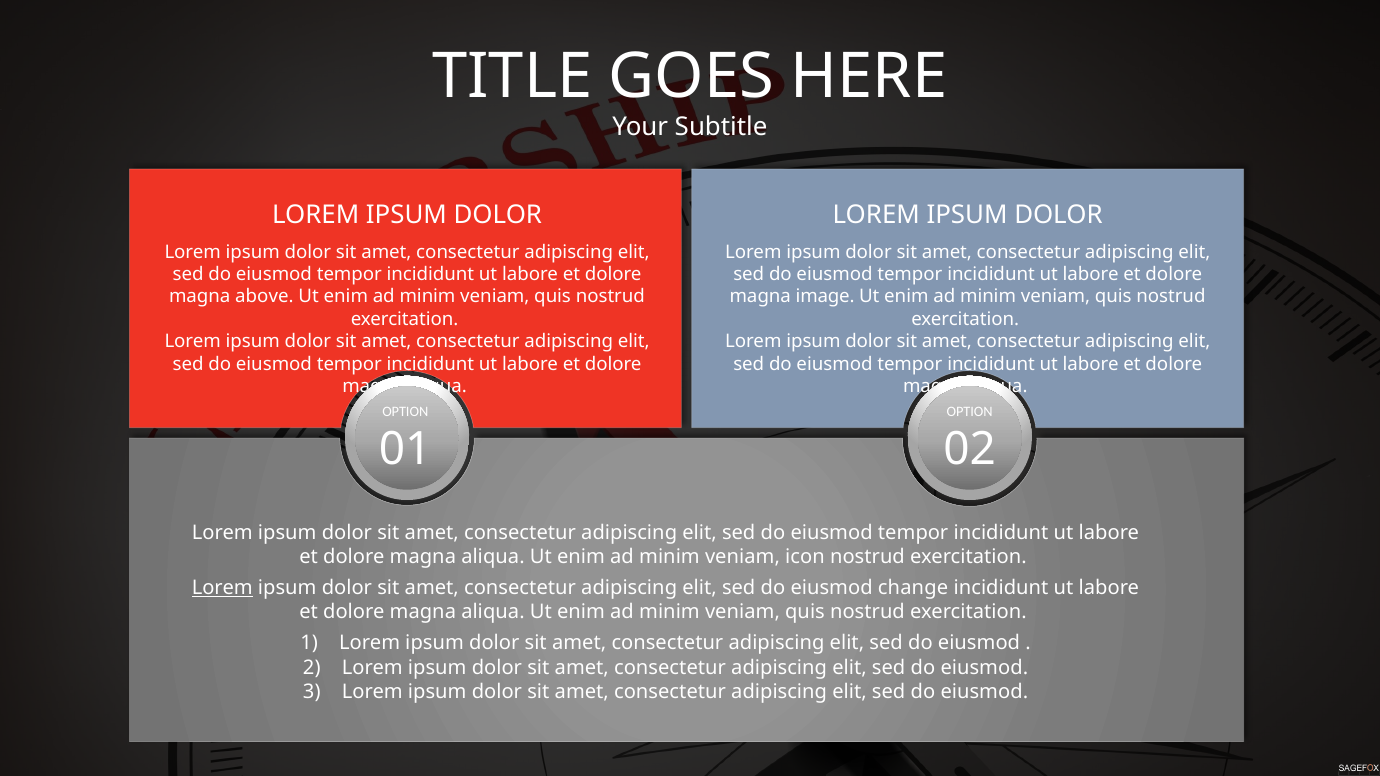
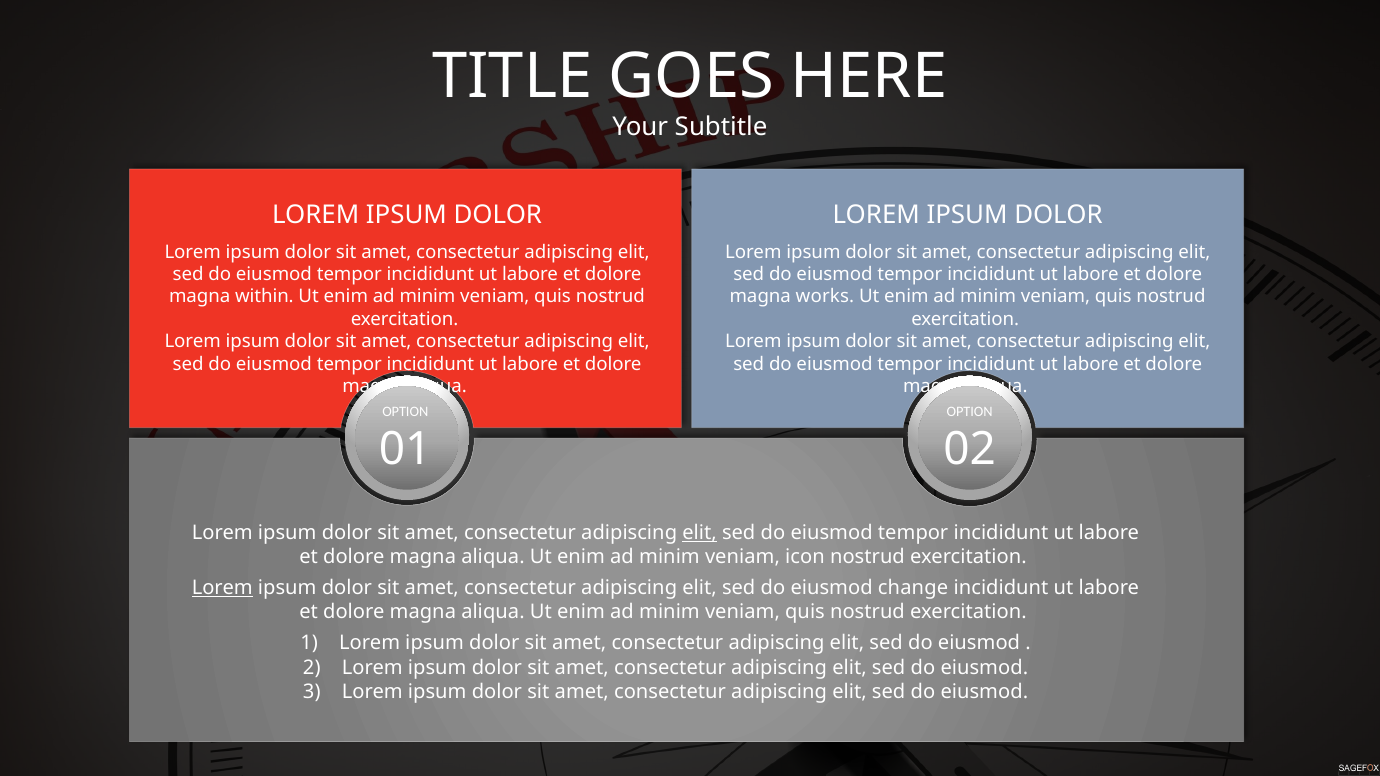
above: above -> within
image: image -> works
elit at (700, 533) underline: none -> present
